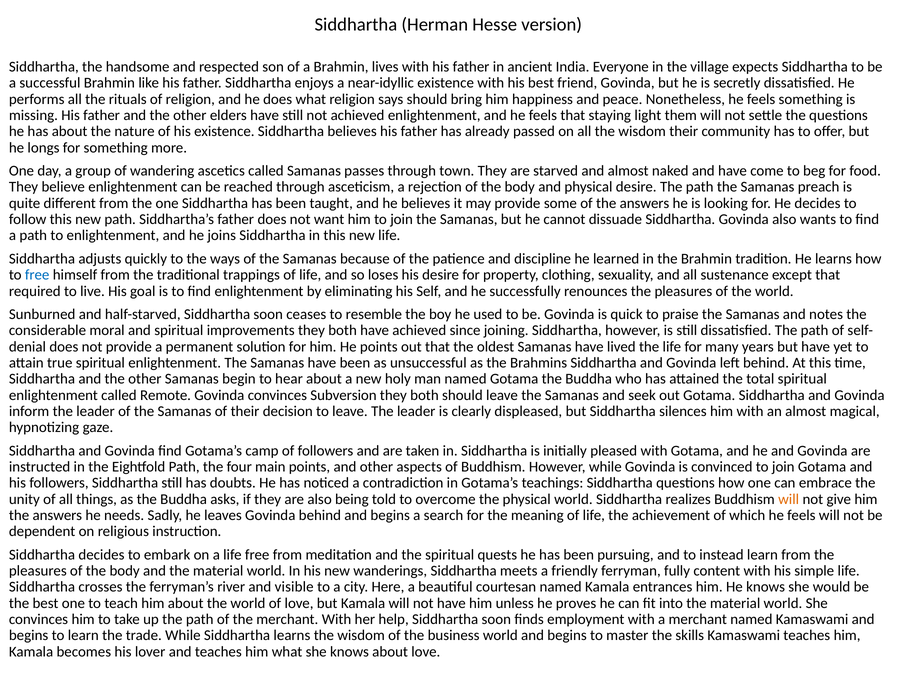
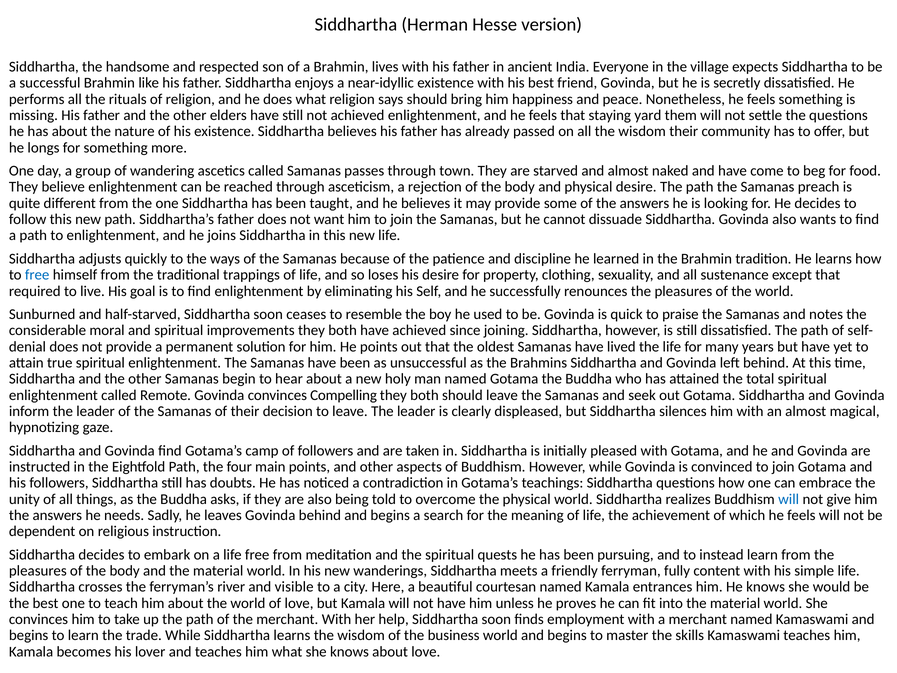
light: light -> yard
Subversion: Subversion -> Compelling
will at (789, 499) colour: orange -> blue
